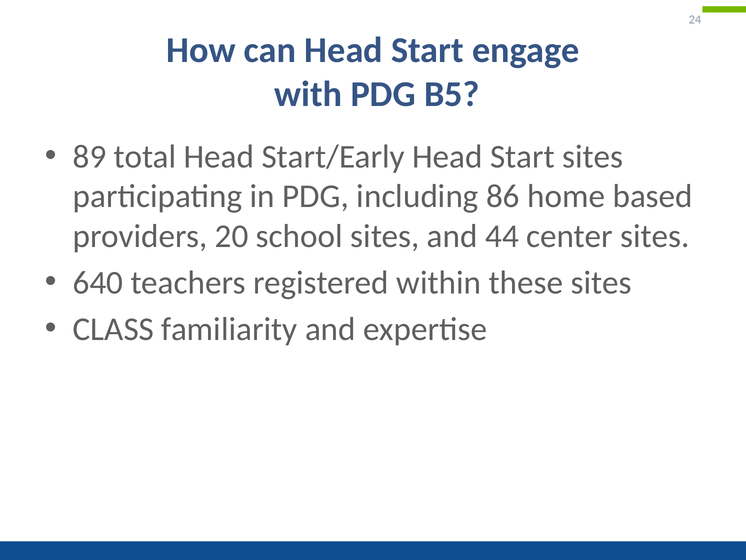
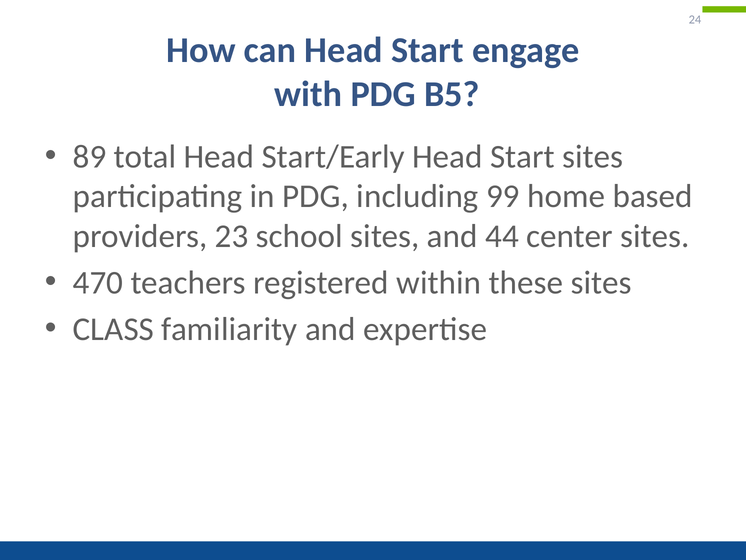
86: 86 -> 99
20: 20 -> 23
640: 640 -> 470
